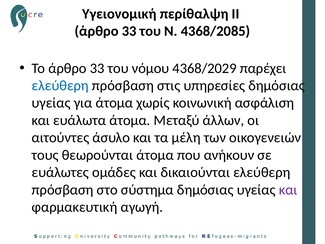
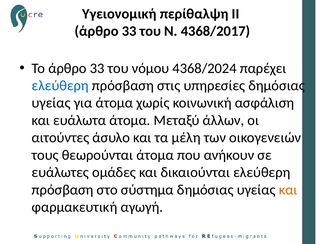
4368/2085: 4368/2085 -> 4368/2017
4368/2029: 4368/2029 -> 4368/2024
και at (288, 190) colour: purple -> orange
